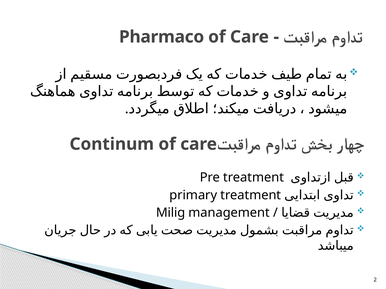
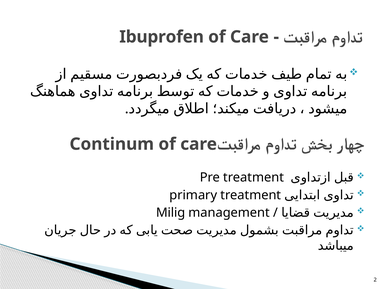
Pharmaco: Pharmaco -> Ibuprofen
